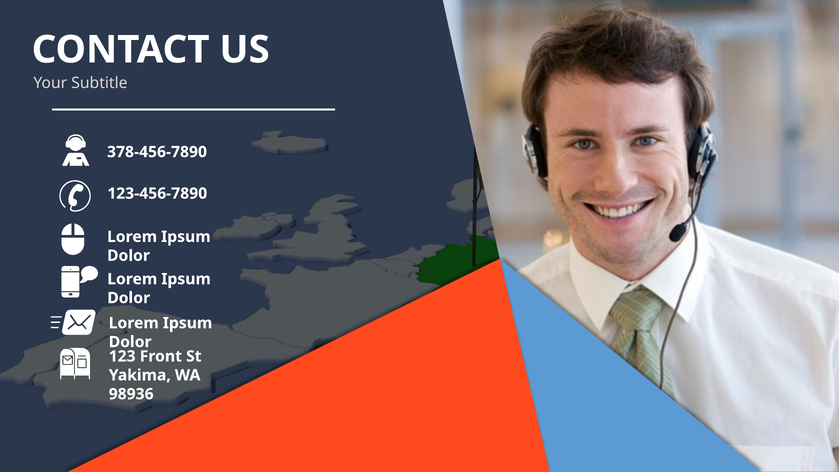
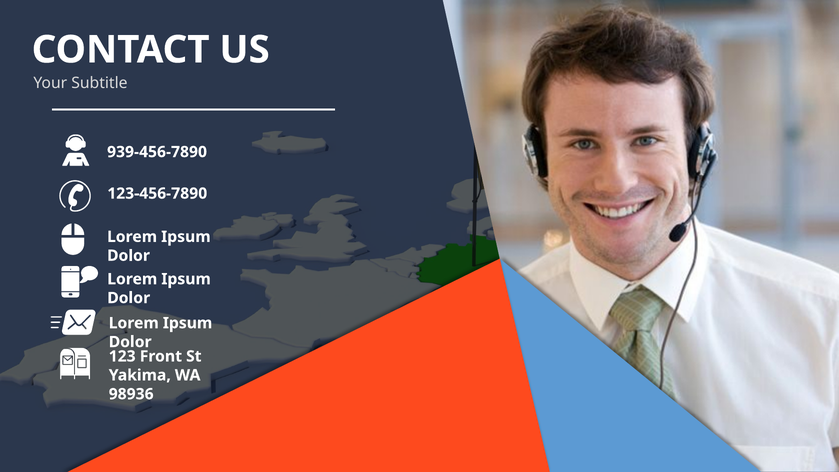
378-456-7890: 378-456-7890 -> 939-456-7890
